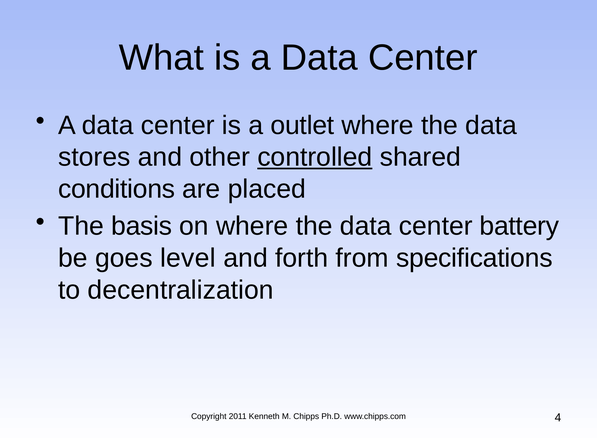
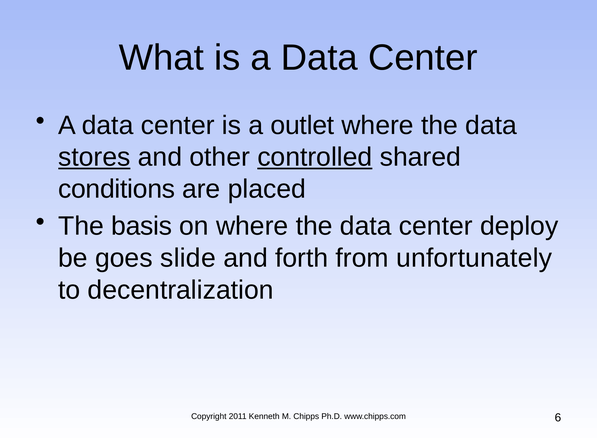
stores underline: none -> present
battery: battery -> deploy
level: level -> slide
specifications: specifications -> unfortunately
4: 4 -> 6
